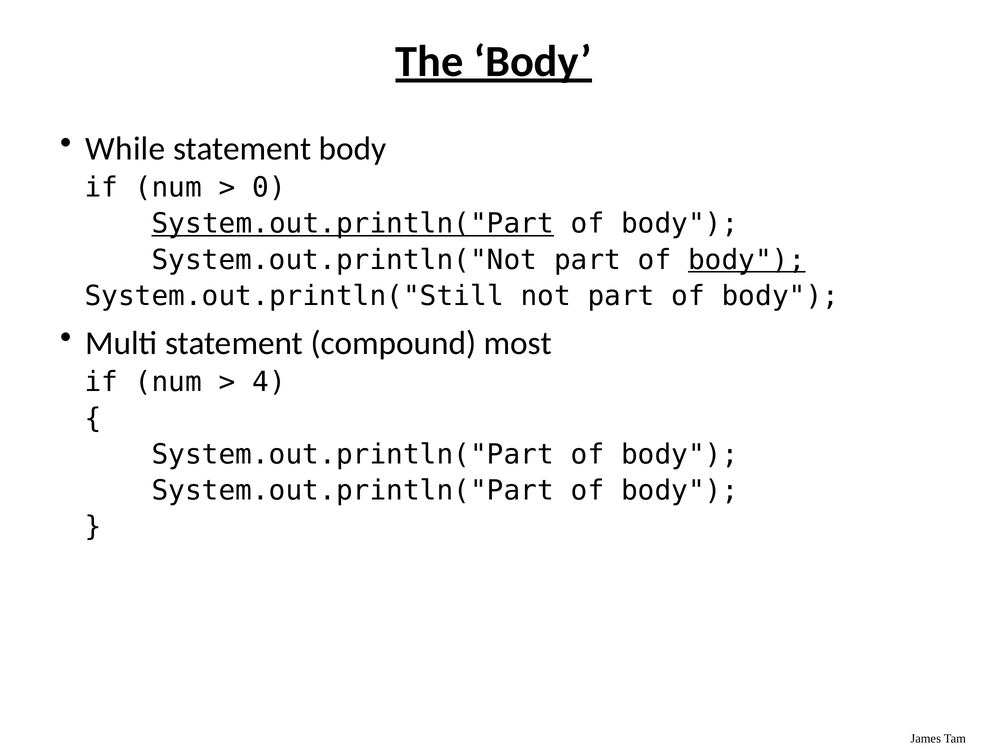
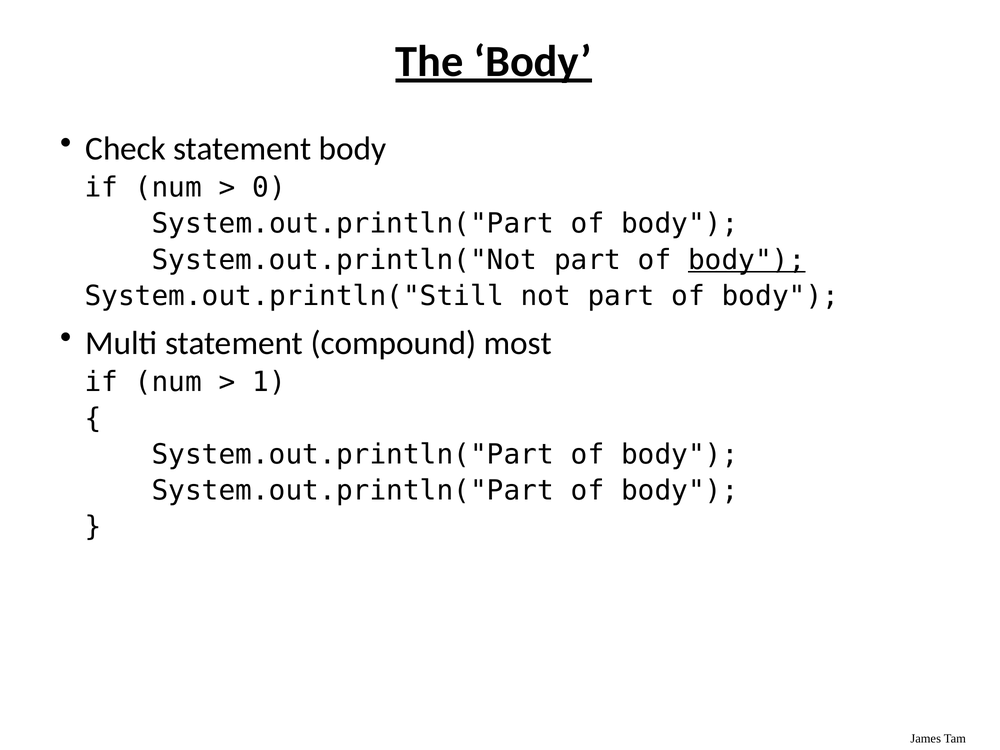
While: While -> Check
System.out.println("Part at (353, 224) underline: present -> none
4: 4 -> 1
